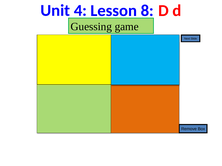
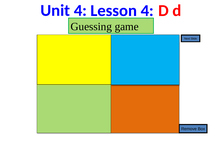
8: 8 -> 4
